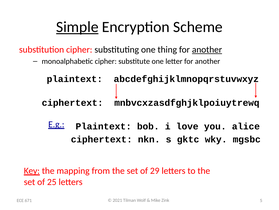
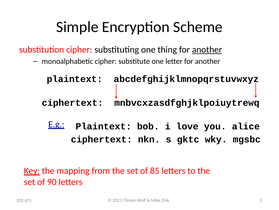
Simple underline: present -> none
29: 29 -> 85
25: 25 -> 90
